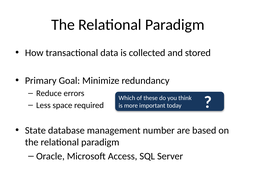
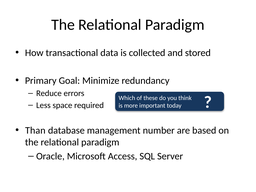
State: State -> Than
